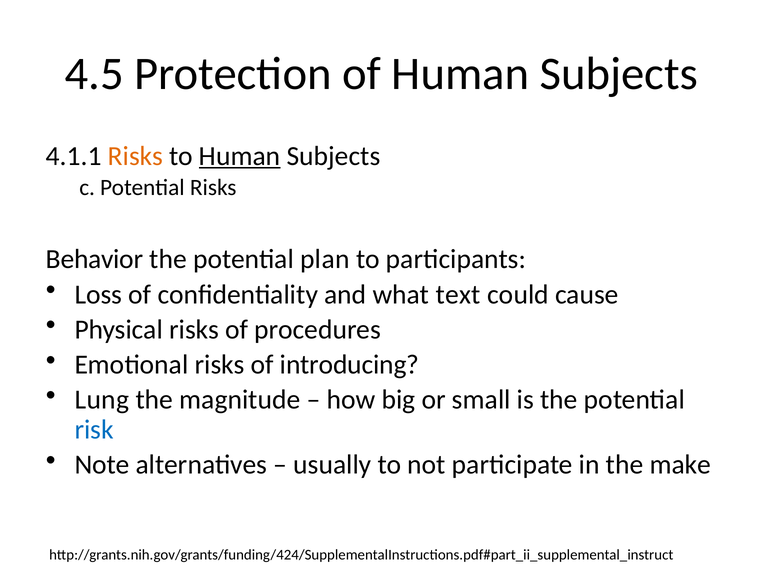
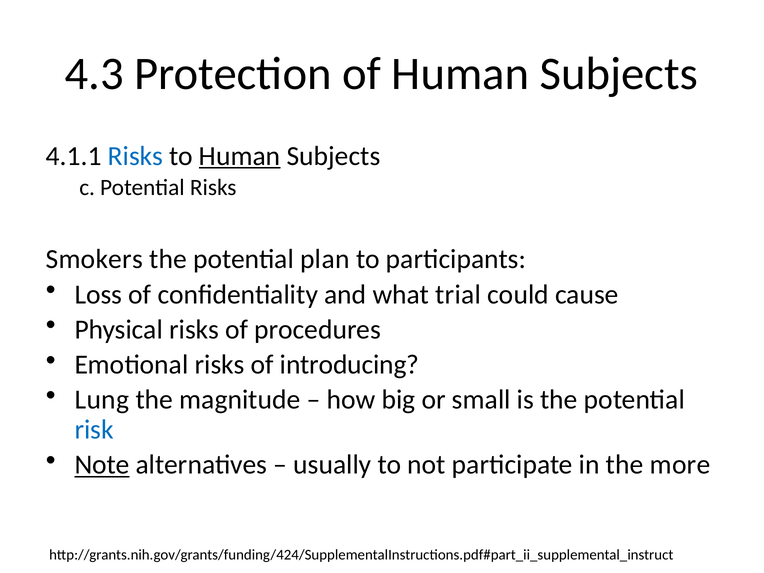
4.5: 4.5 -> 4.3
Risks at (135, 156) colour: orange -> blue
Behavior: Behavior -> Smokers
text: text -> trial
Note underline: none -> present
make: make -> more
